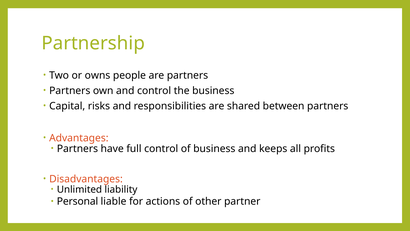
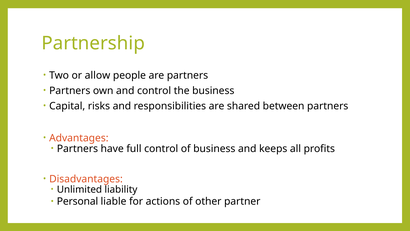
owns: owns -> allow
